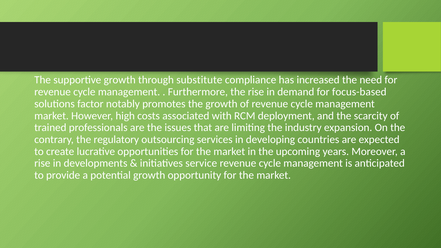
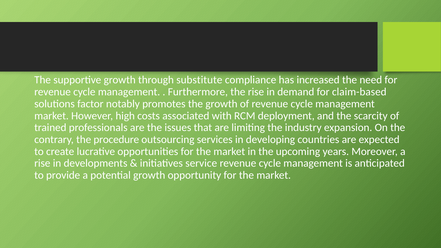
focus-based: focus-based -> claim-based
regulatory: regulatory -> procedure
